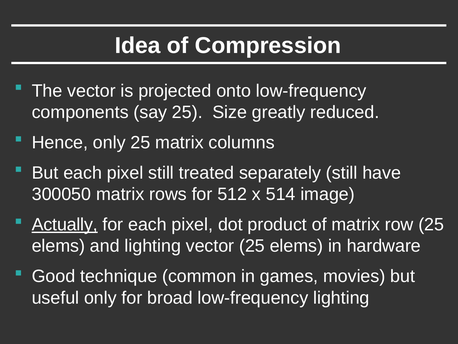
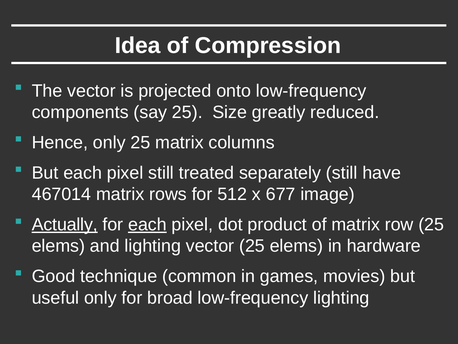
300050: 300050 -> 467014
514: 514 -> 677
each at (147, 224) underline: none -> present
